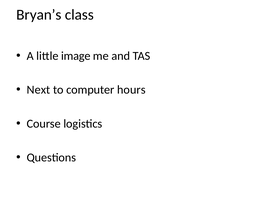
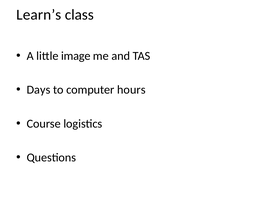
Bryan’s: Bryan’s -> Learn’s
Next: Next -> Days
